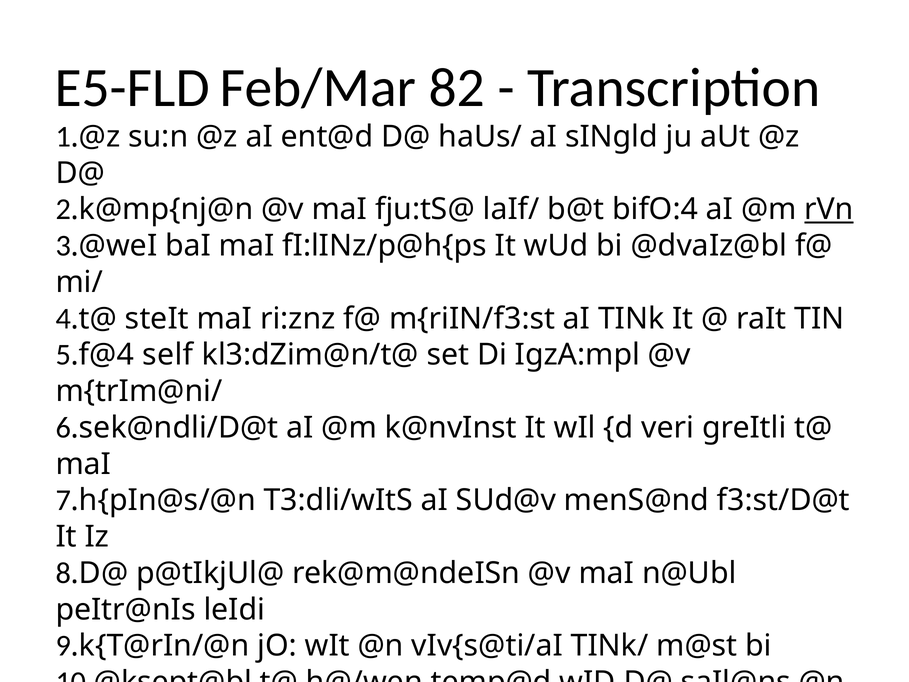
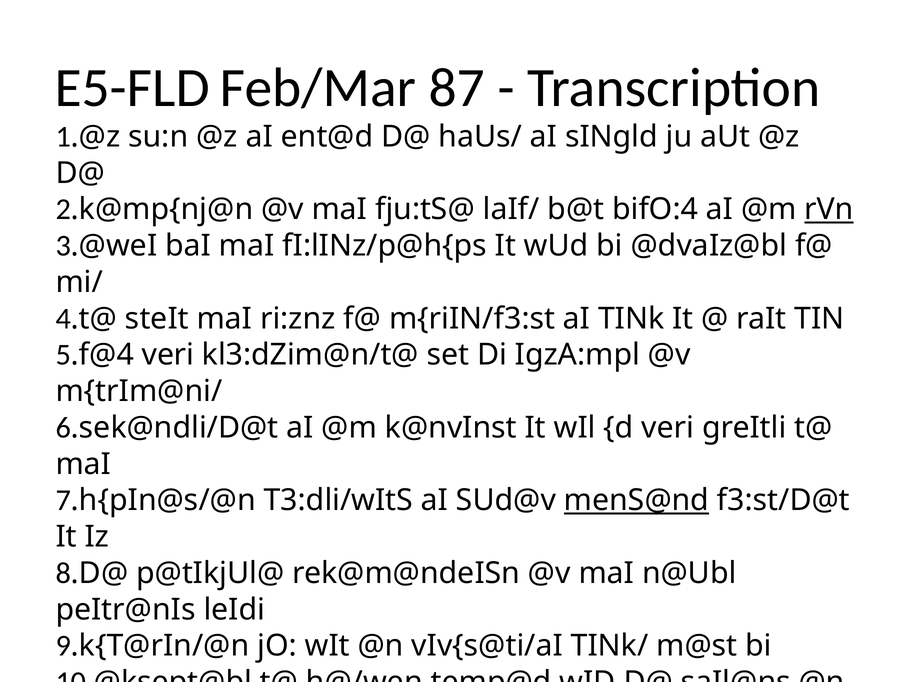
82: 82 -> 87
self at (168, 355): self -> veri
menS@nd underline: none -> present
